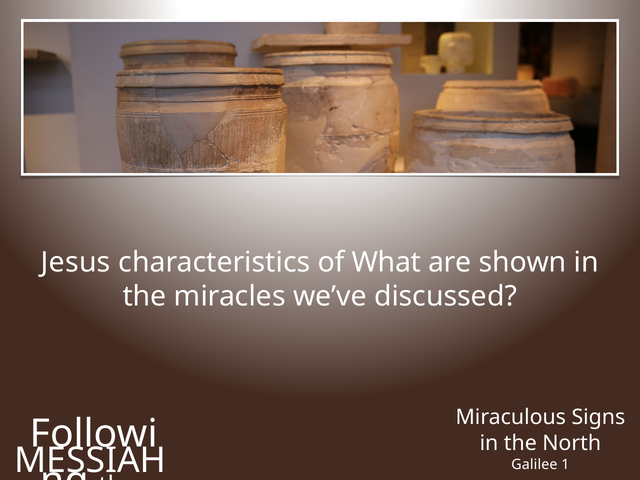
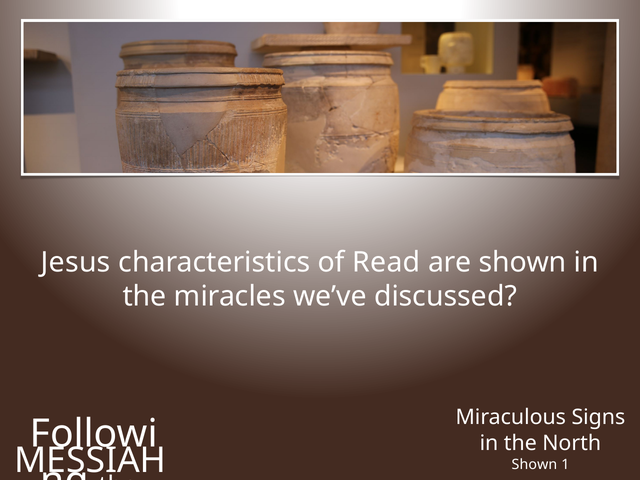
What: What -> Read
Galilee at (534, 465): Galilee -> Shown
